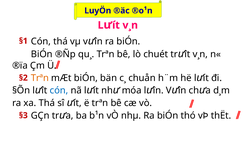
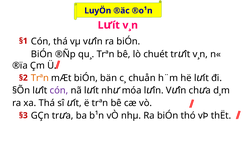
cón at (59, 90) colour: blue -> purple
